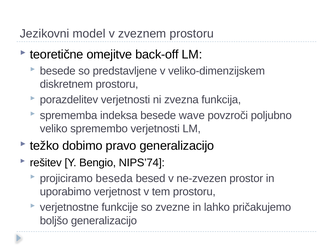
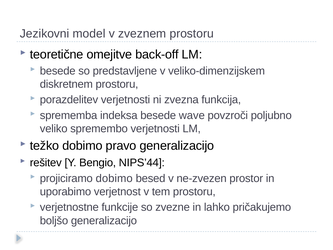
NIPS’74: NIPS’74 -> NIPS’44
projiciramo beseda: beseda -> dobimo
